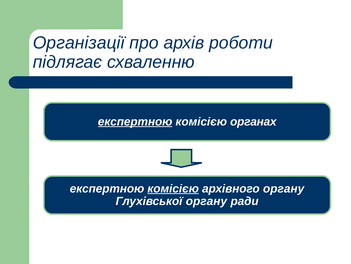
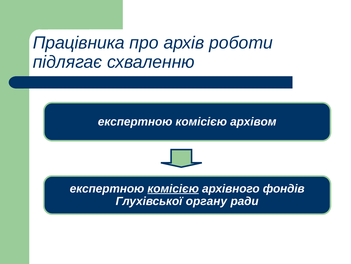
Організації: Організації -> Працівника
експертною at (135, 121) underline: present -> none
органах: органах -> архівом
архівного органу: органу -> фондів
